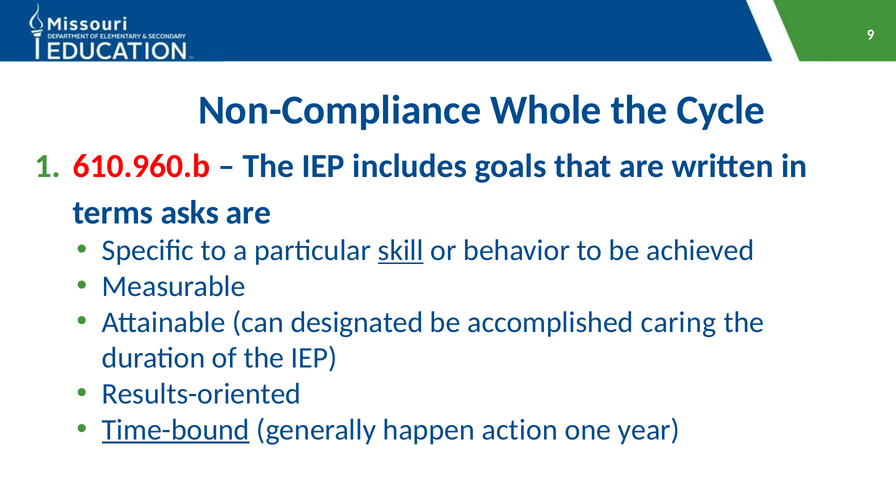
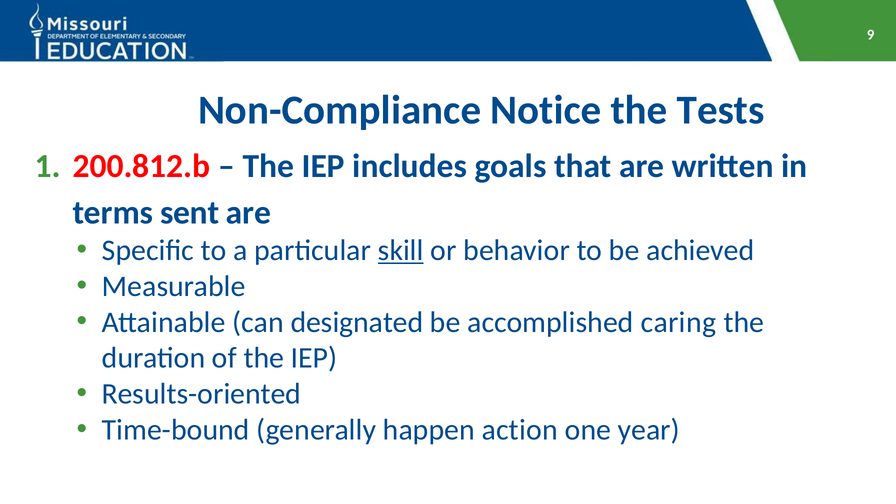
Whole: Whole -> Notice
Cycle: Cycle -> Tests
610.960.b: 610.960.b -> 200.812.b
asks: asks -> sent
Time-bound underline: present -> none
